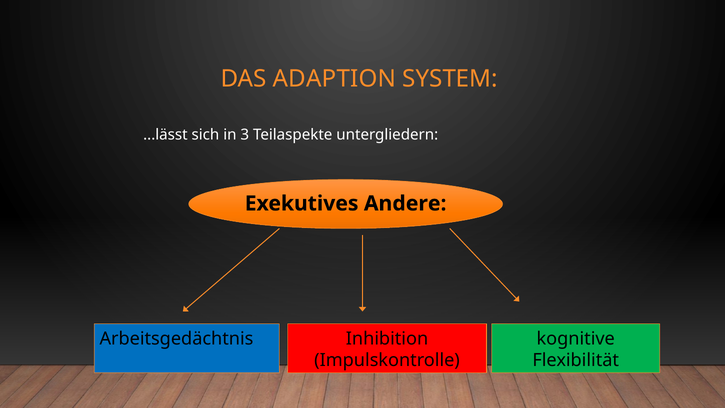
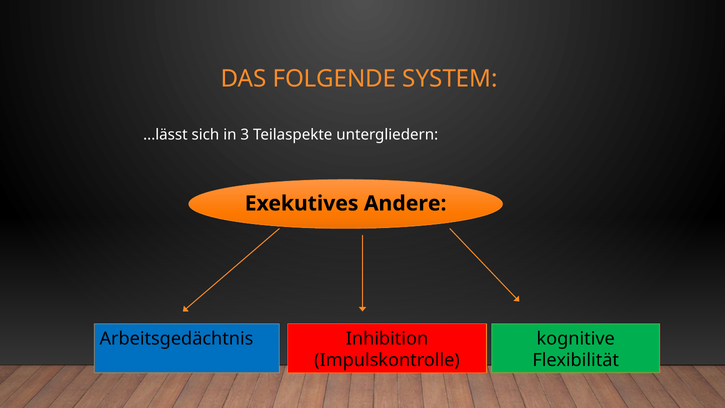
ADAPTION: ADAPTION -> FOLGENDE
